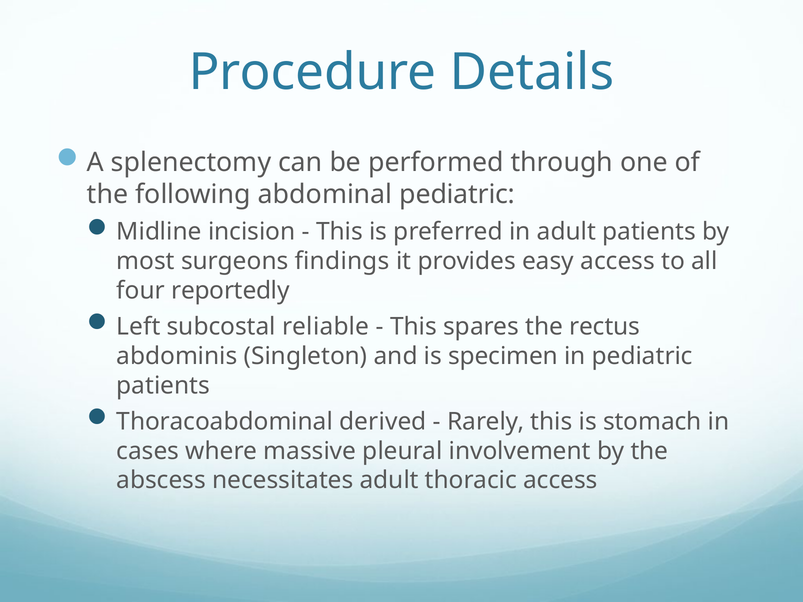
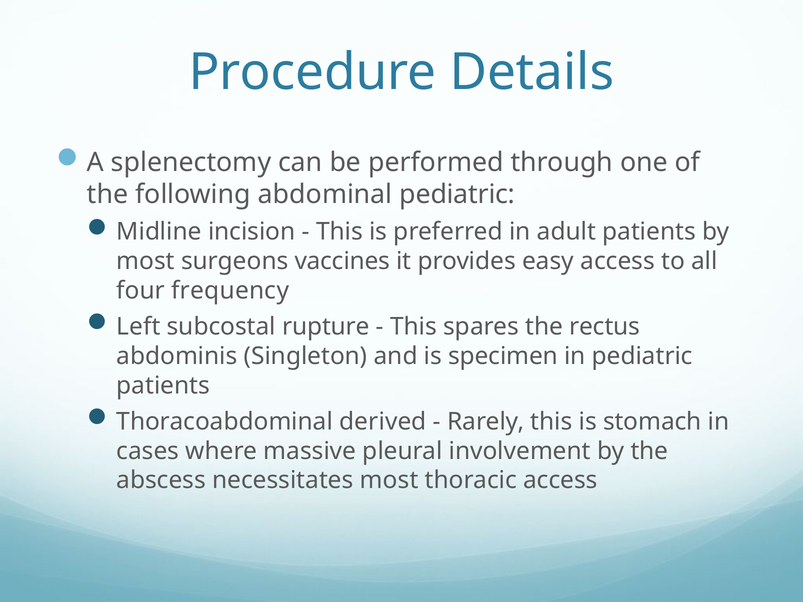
findings: findings -> vaccines
reportedly: reportedly -> frequency
reliable: reliable -> rupture
necessitates adult: adult -> most
